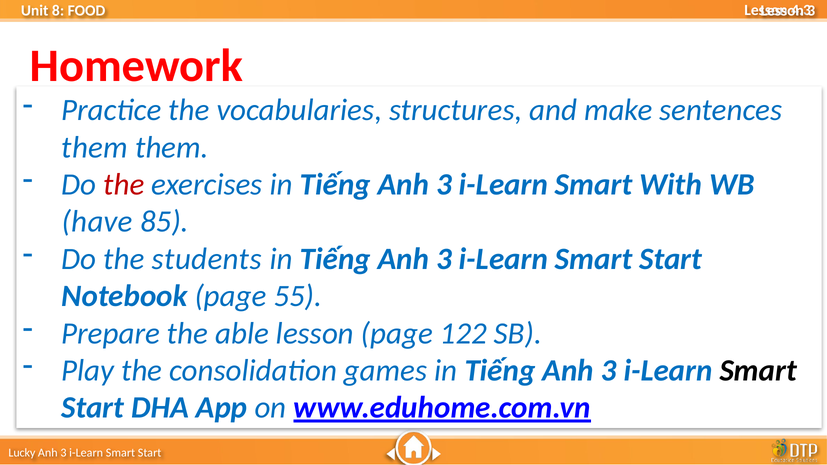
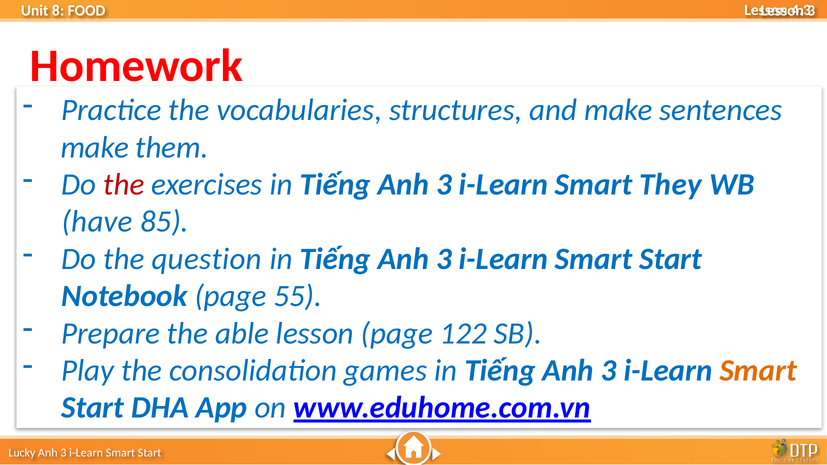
them at (95, 147): them -> make
With: With -> They
students: students -> question
Smart at (758, 371) colour: black -> orange
